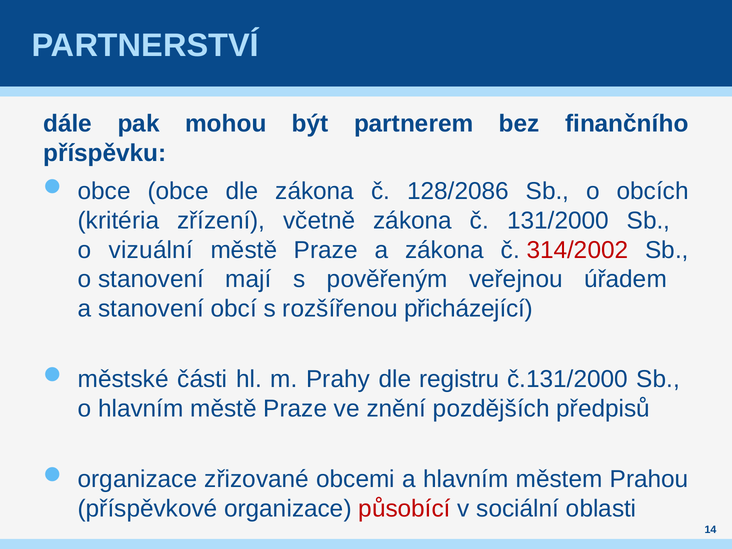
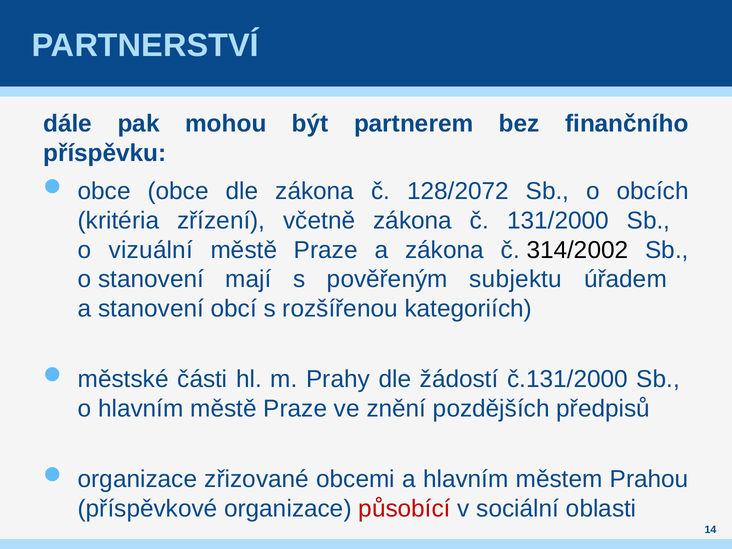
128/2086: 128/2086 -> 128/2072
314/2002 colour: red -> black
veřejnou: veřejnou -> subjektu
přicházející: přicházející -> kategoriích
registru: registru -> žádostí
